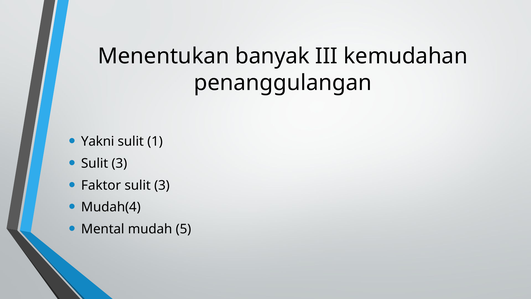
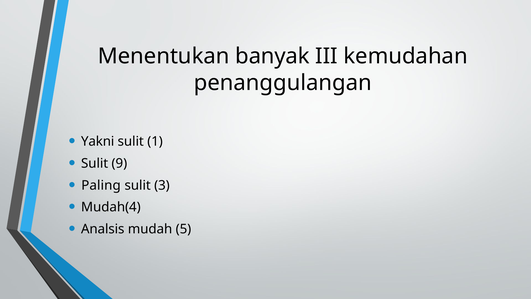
3 at (119, 163): 3 -> 9
Faktor: Faktor -> Paling
Mental: Mental -> Analsis
